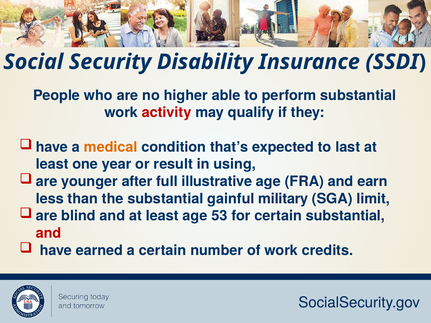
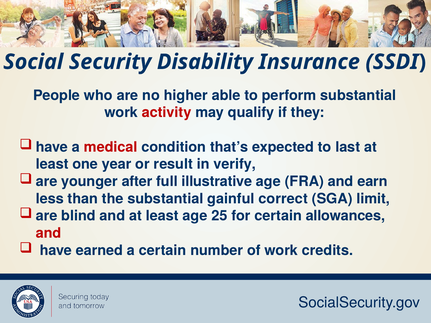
medical colour: orange -> red
using: using -> verify
military: military -> correct
53: 53 -> 25
certain substantial: substantial -> allowances
